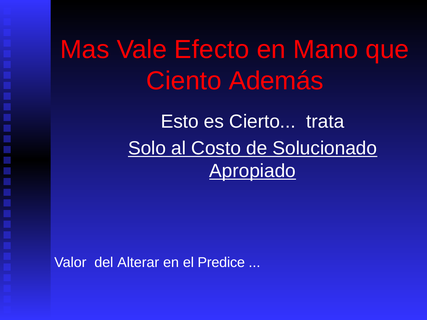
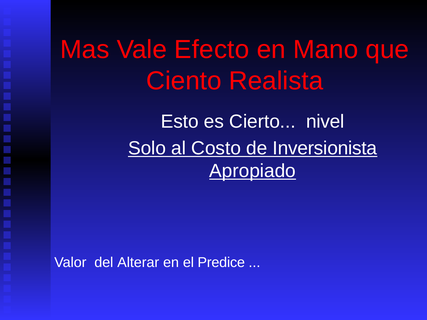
Además: Además -> Realista
trata: trata -> nivel
Solucionado: Solucionado -> Inversionista
